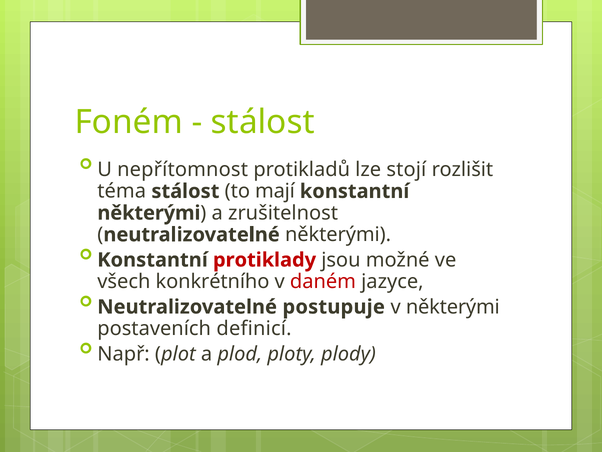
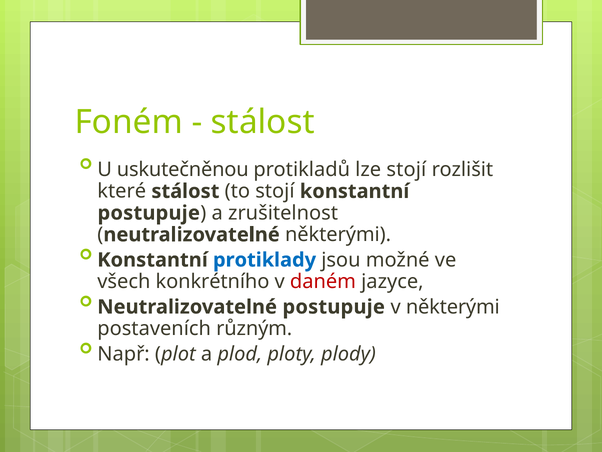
nepřítomnost: nepřítomnost -> uskutečněnou
téma: téma -> které
to mají: mají -> stojí
některými at (149, 213): některými -> postupuje
protiklady colour: red -> blue
definicí: definicí -> různým
